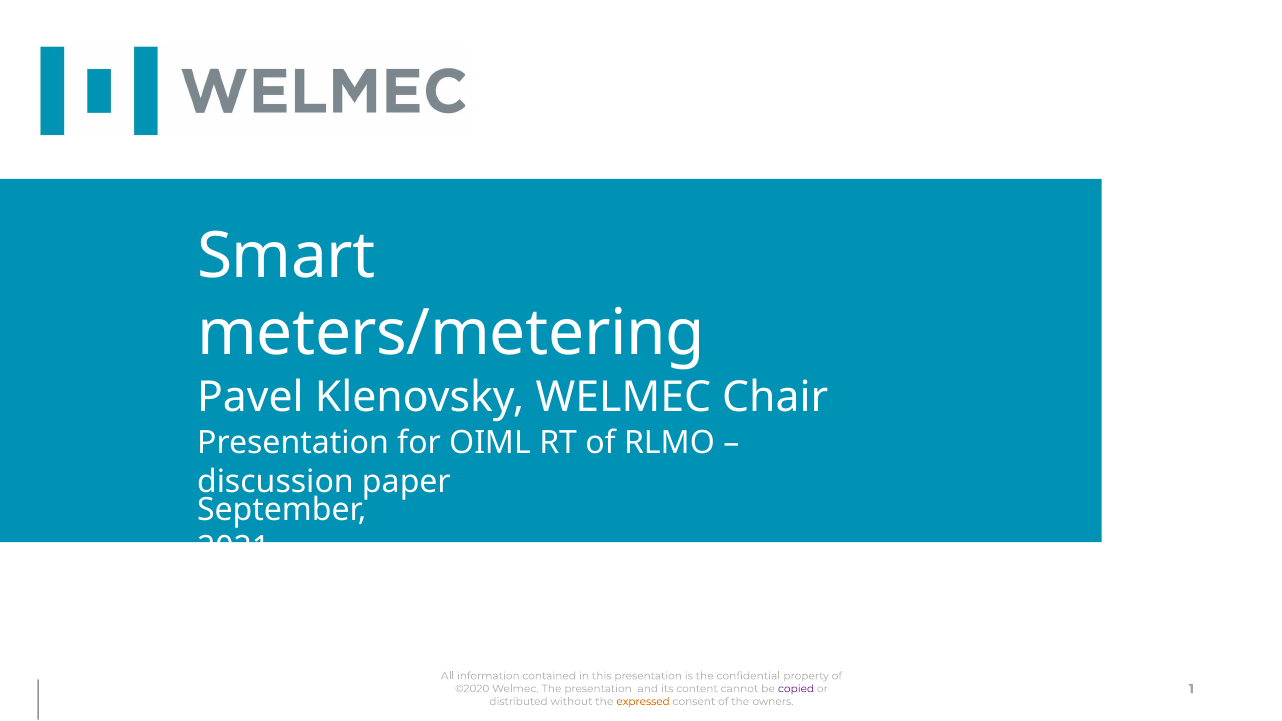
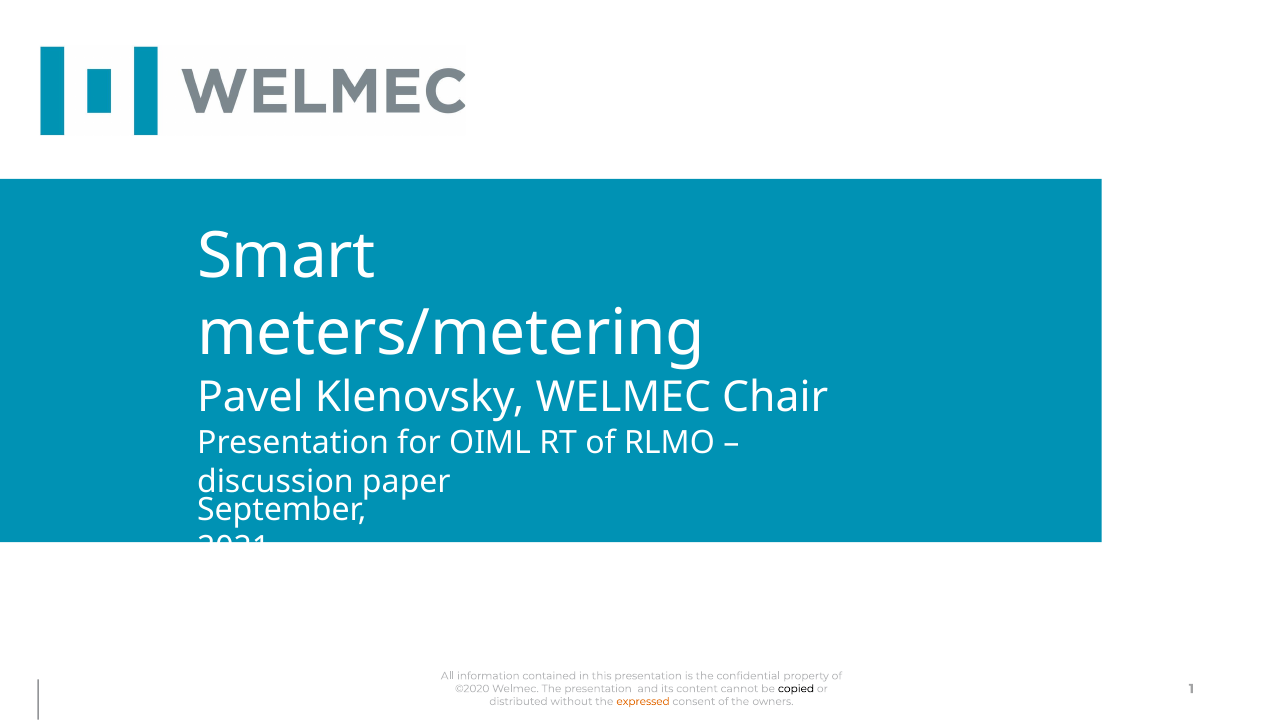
copied colour: purple -> black
